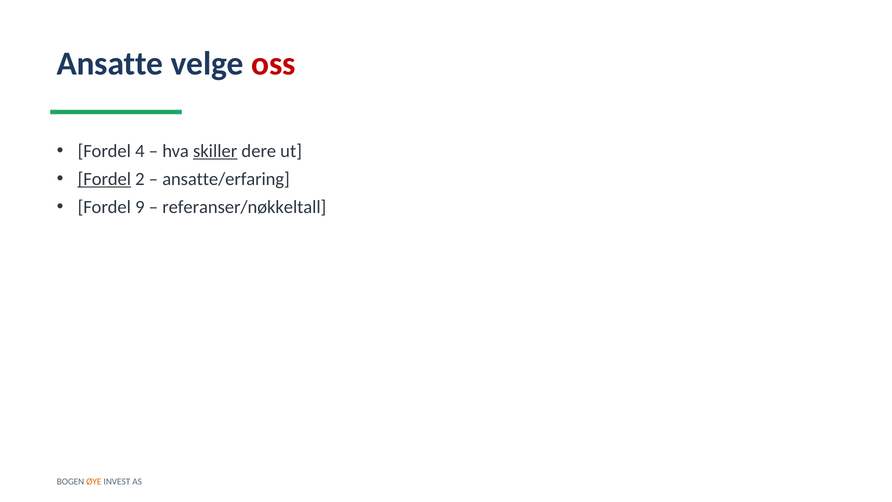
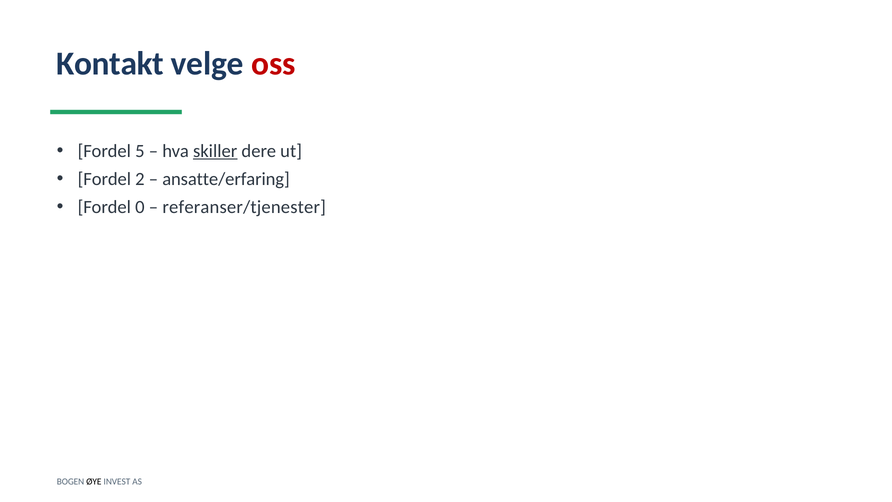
Ansatte: Ansatte -> Kontakt
4: 4 -> 5
Fordel at (104, 179) underline: present -> none
9: 9 -> 0
referanser/nøkkeltall: referanser/nøkkeltall -> referanser/tjenester
ØYE colour: orange -> black
